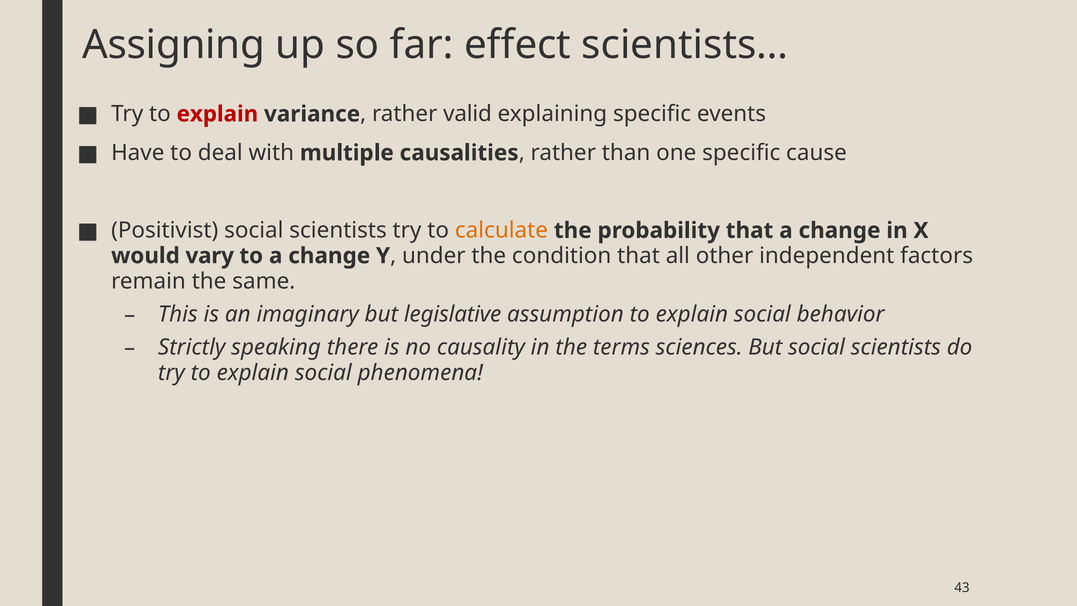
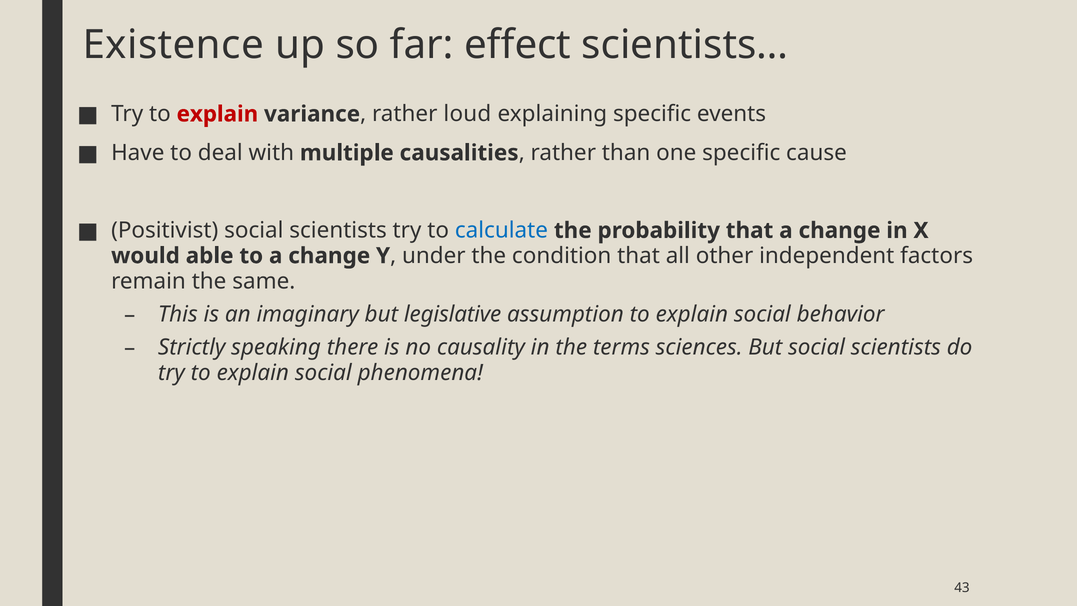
Assigning: Assigning -> Existence
valid: valid -> loud
calculate colour: orange -> blue
vary: vary -> able
